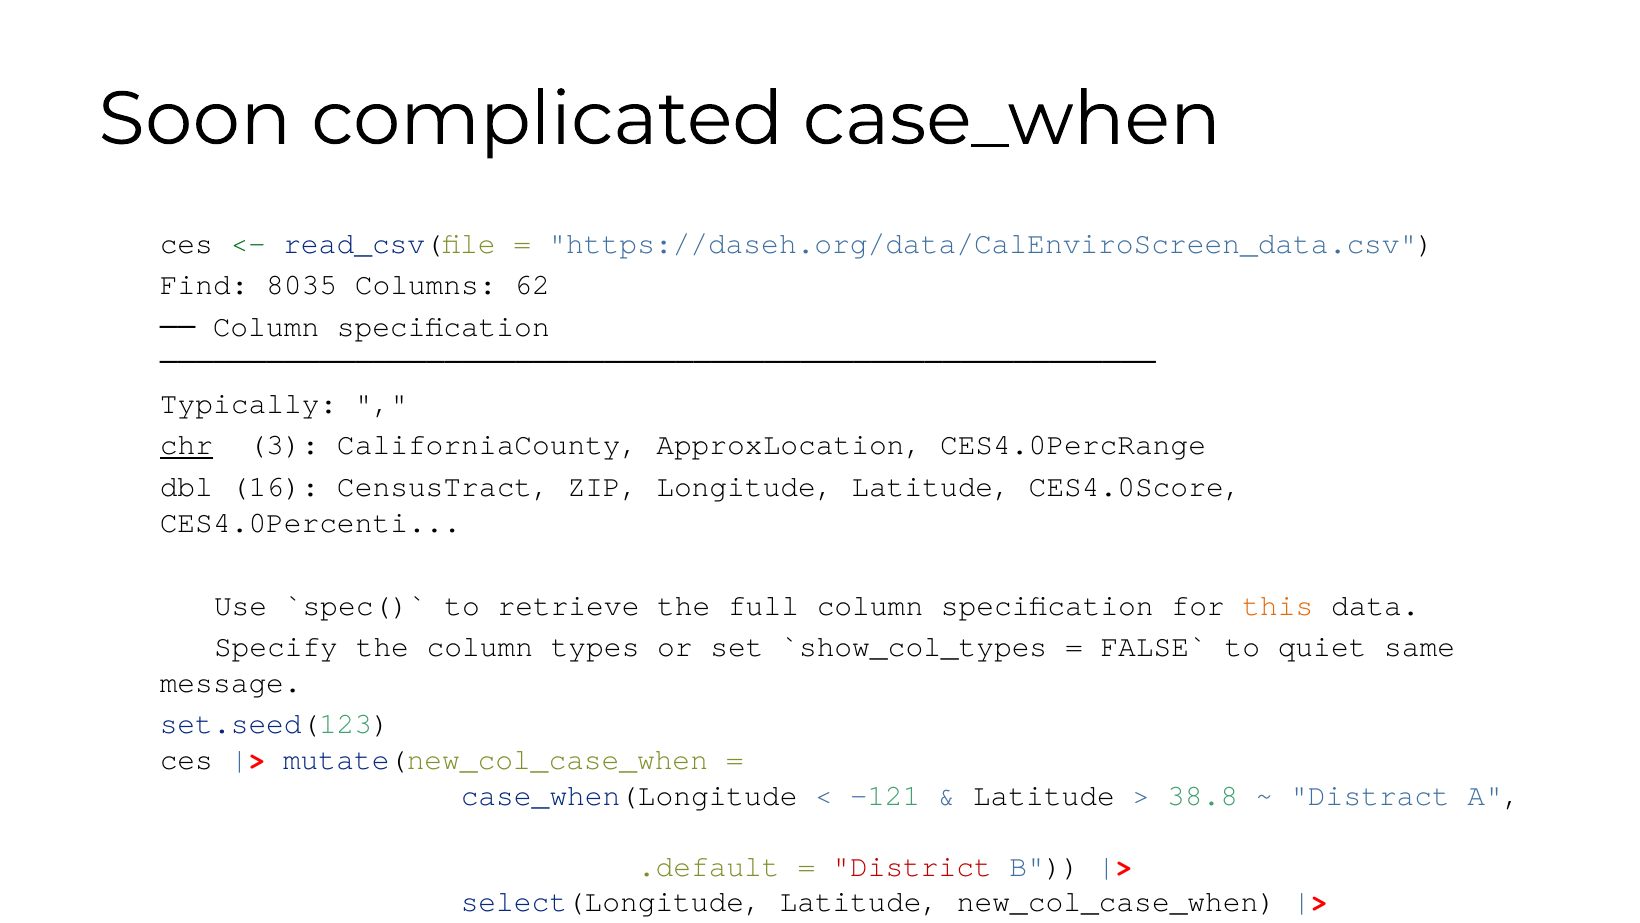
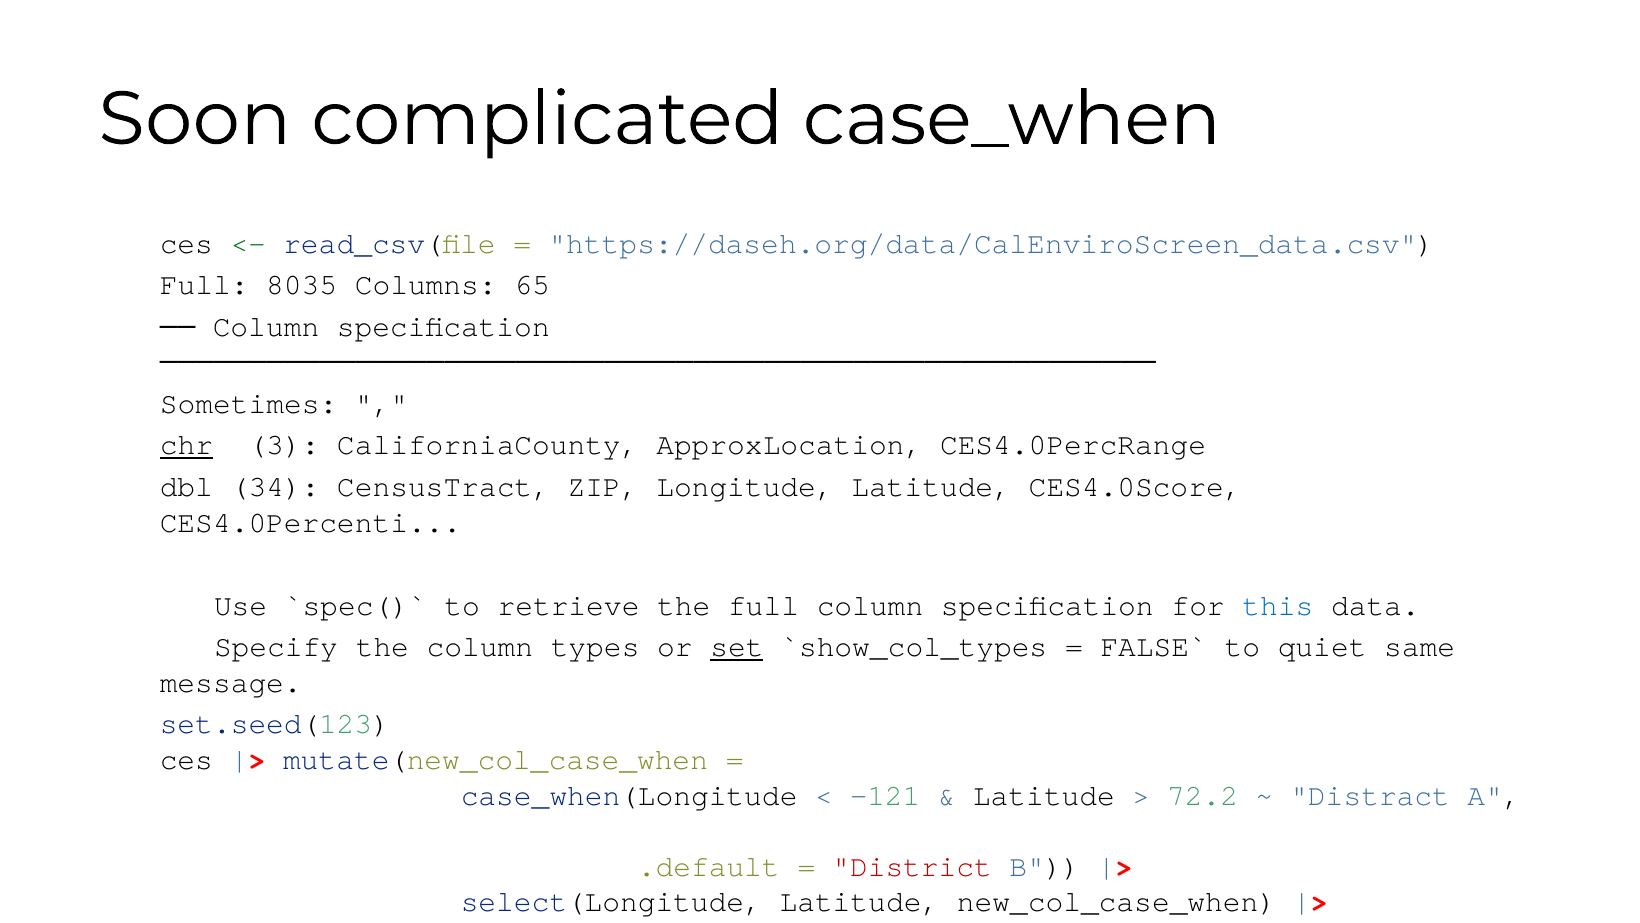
Find at (204, 285): Find -> Full
62: 62 -> 65
Typically: Typically -> Sometimes
16: 16 -> 34
this colour: orange -> blue
set underline: none -> present
38.8: 38.8 -> 72.2
